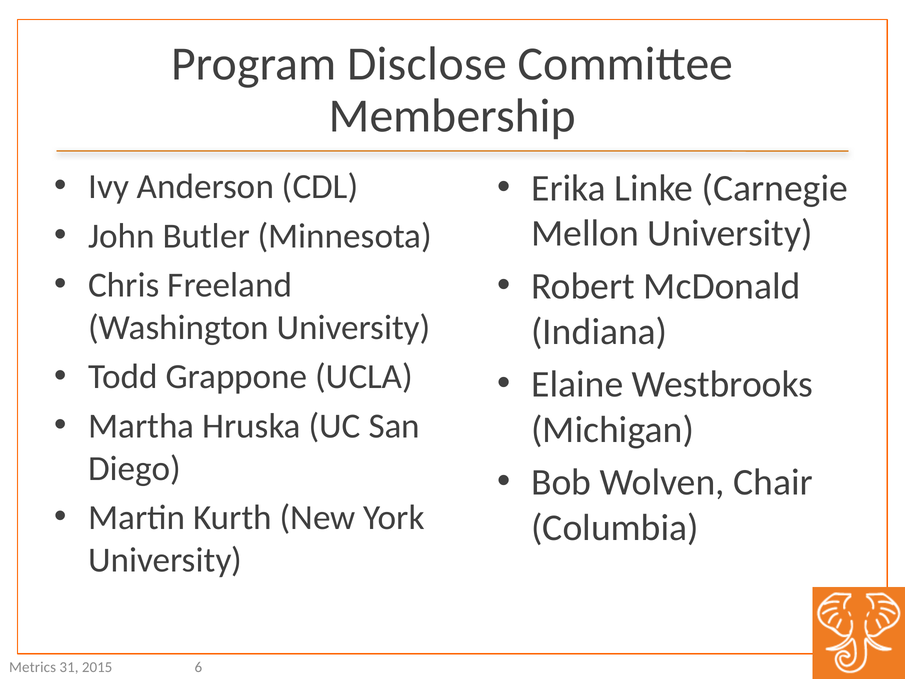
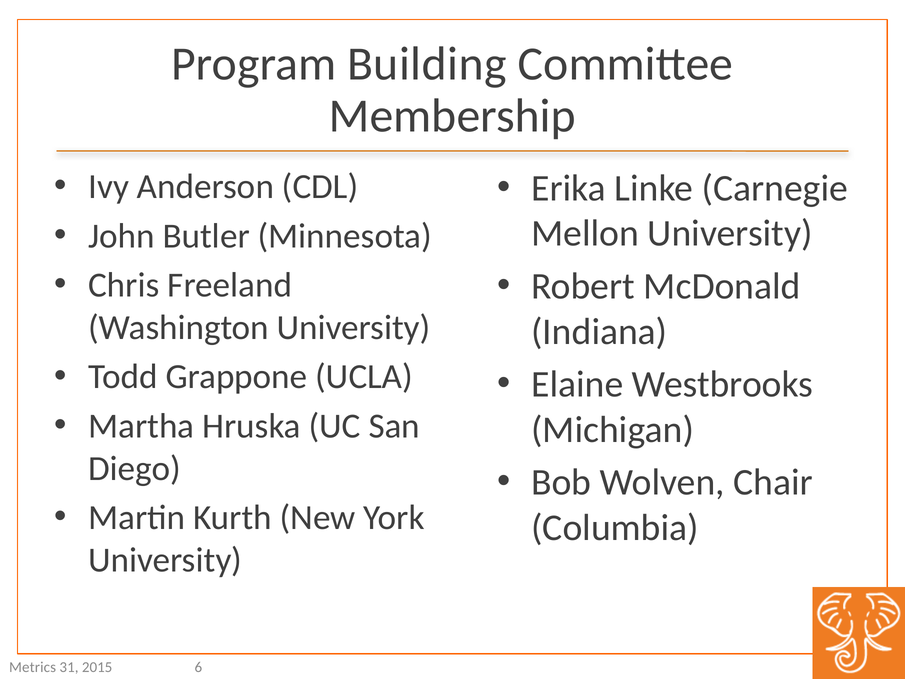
Disclose: Disclose -> Building
